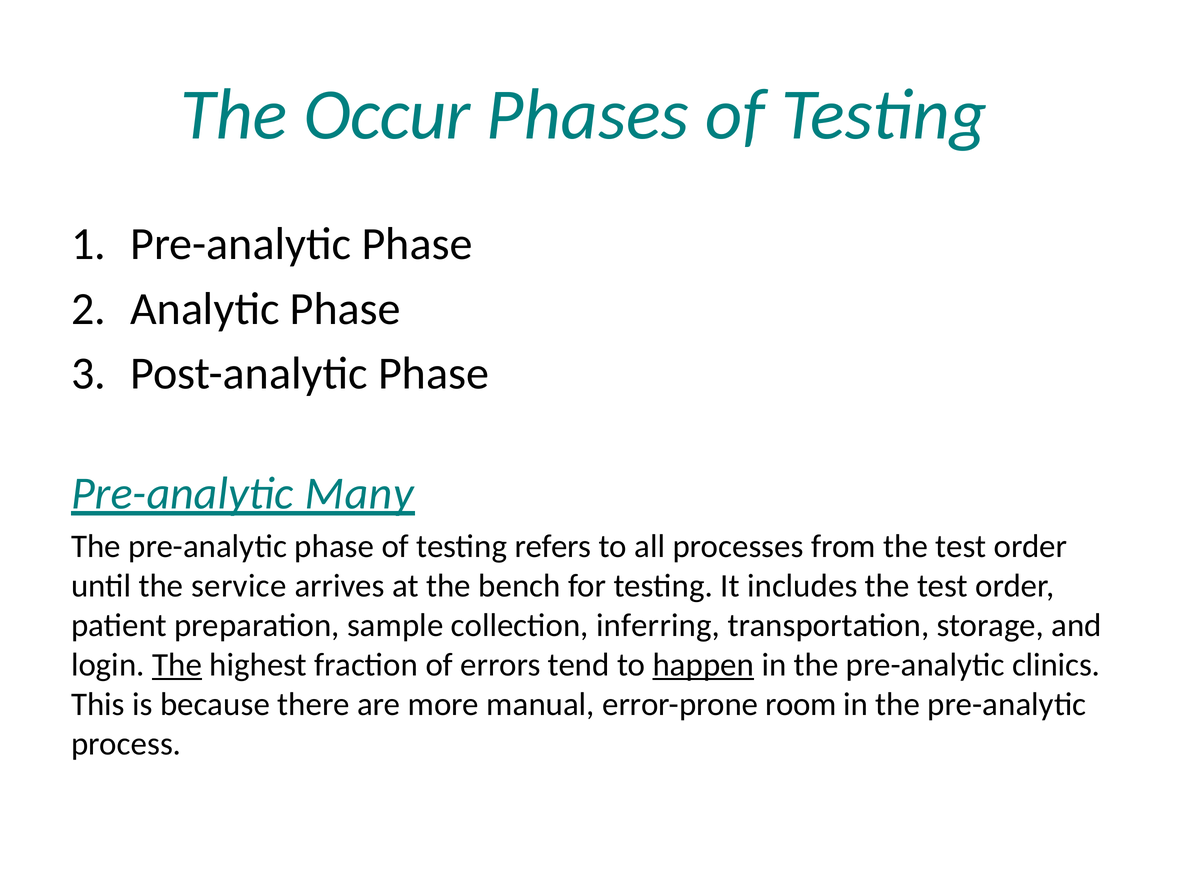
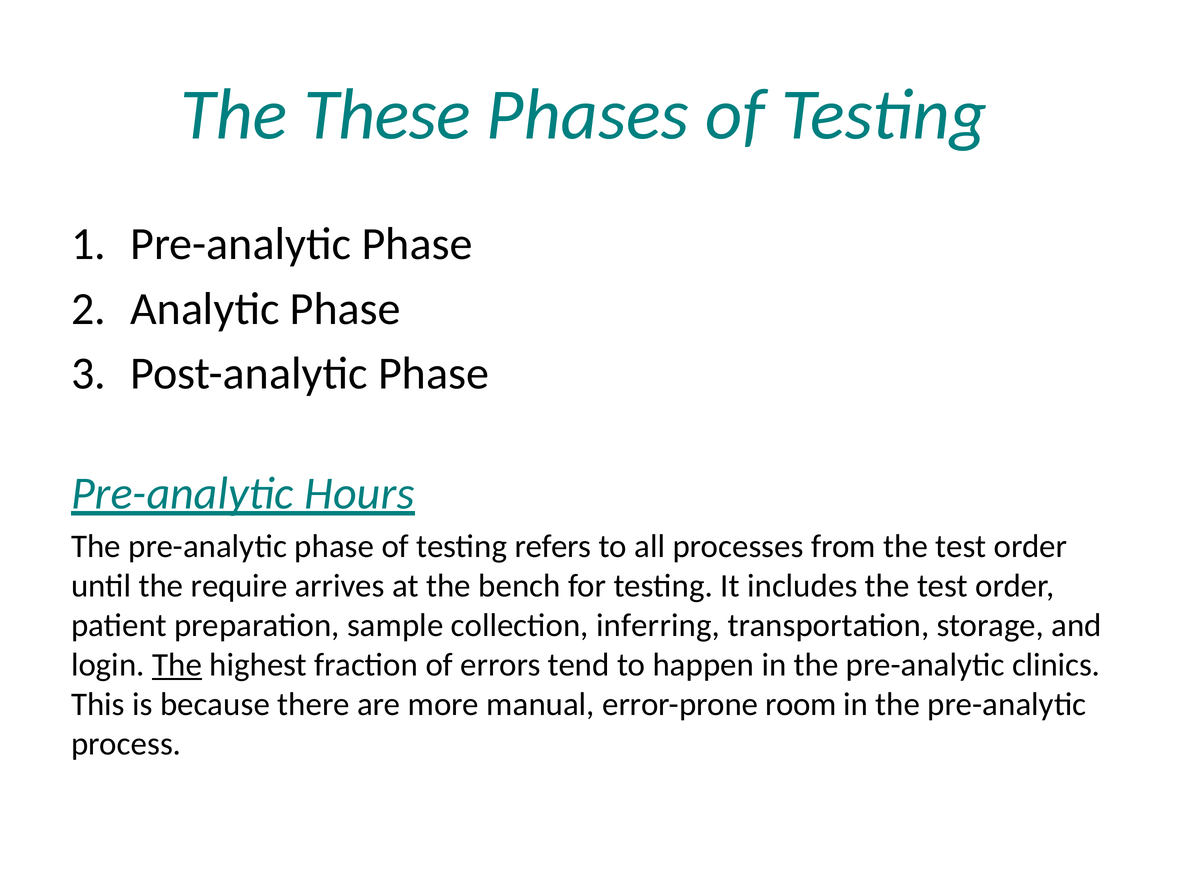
Occur: Occur -> These
Many: Many -> Hours
service: service -> require
happen underline: present -> none
